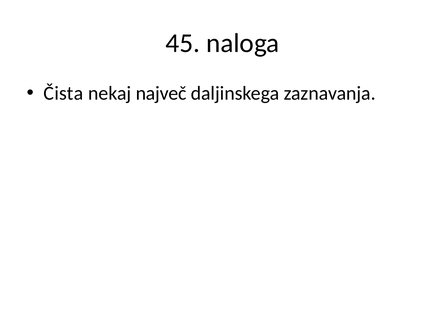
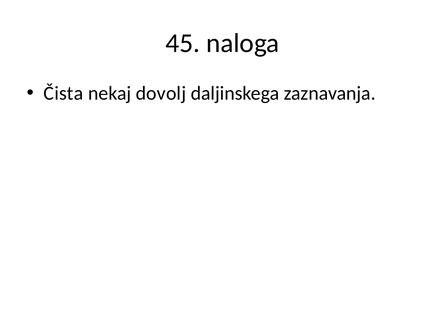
največ: največ -> dovolj
